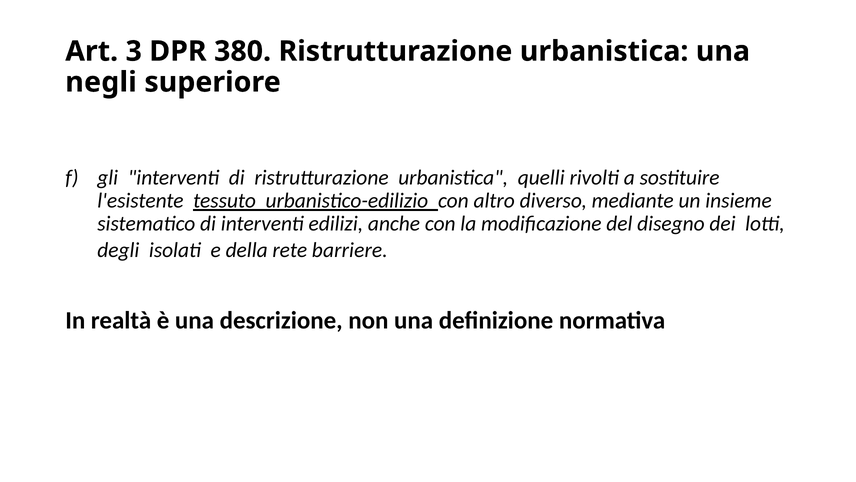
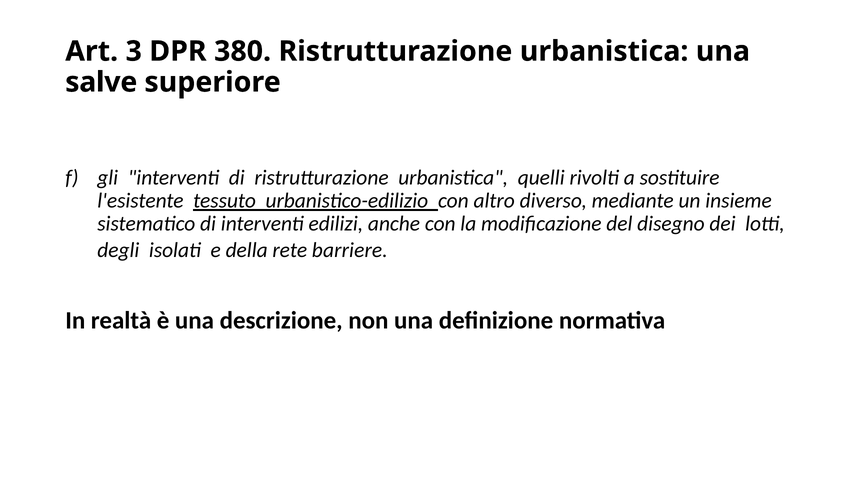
negli: negli -> salve
